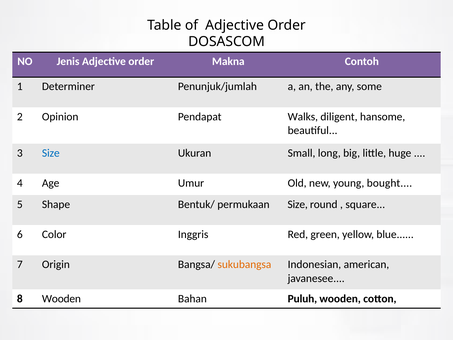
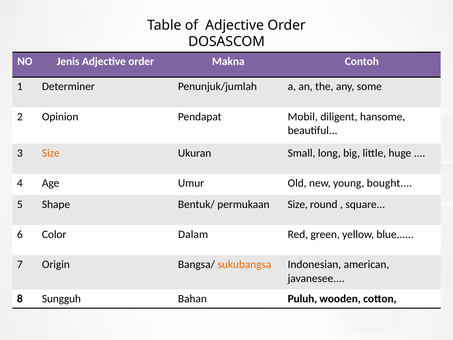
Walks: Walks -> Mobil
Size at (51, 153) colour: blue -> orange
Inggris: Inggris -> Dalam
8 Wooden: Wooden -> Sungguh
